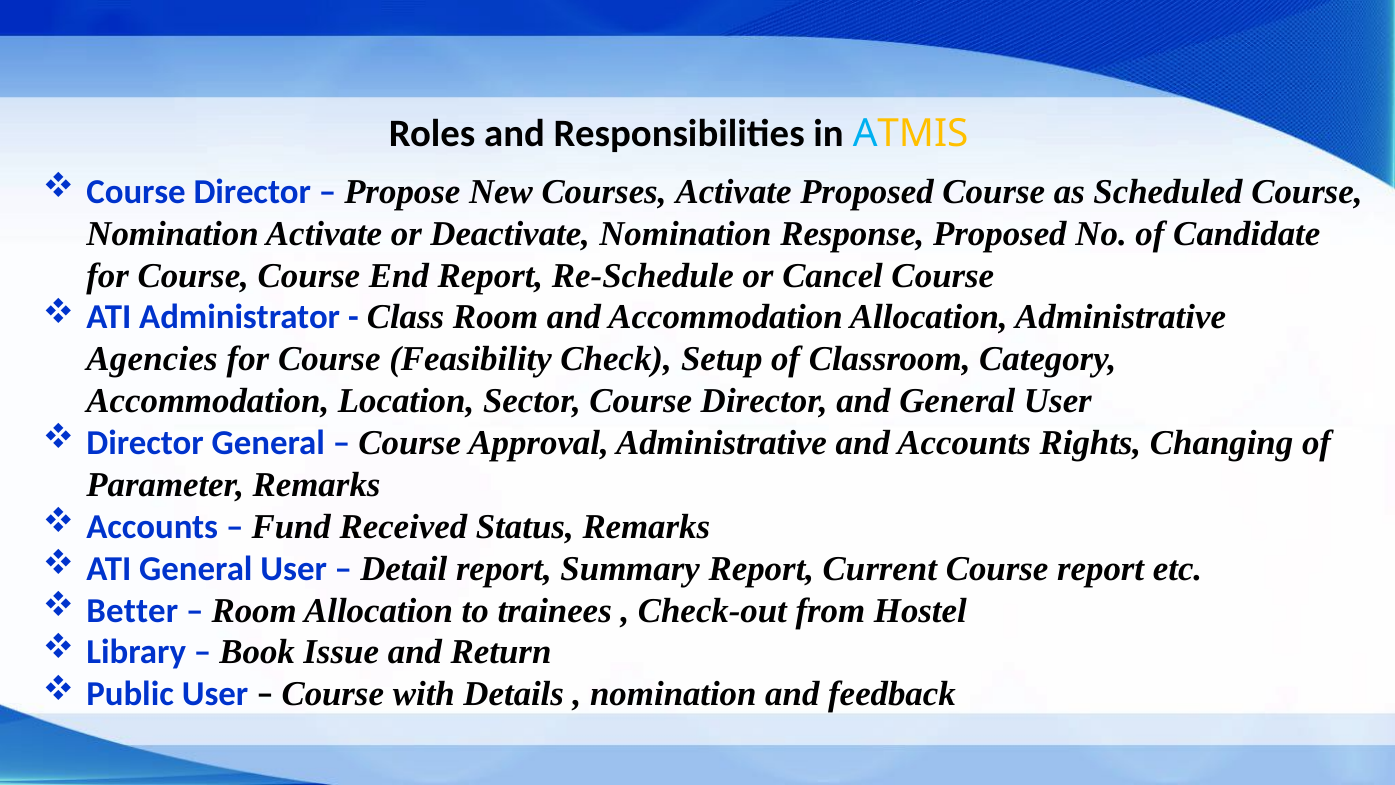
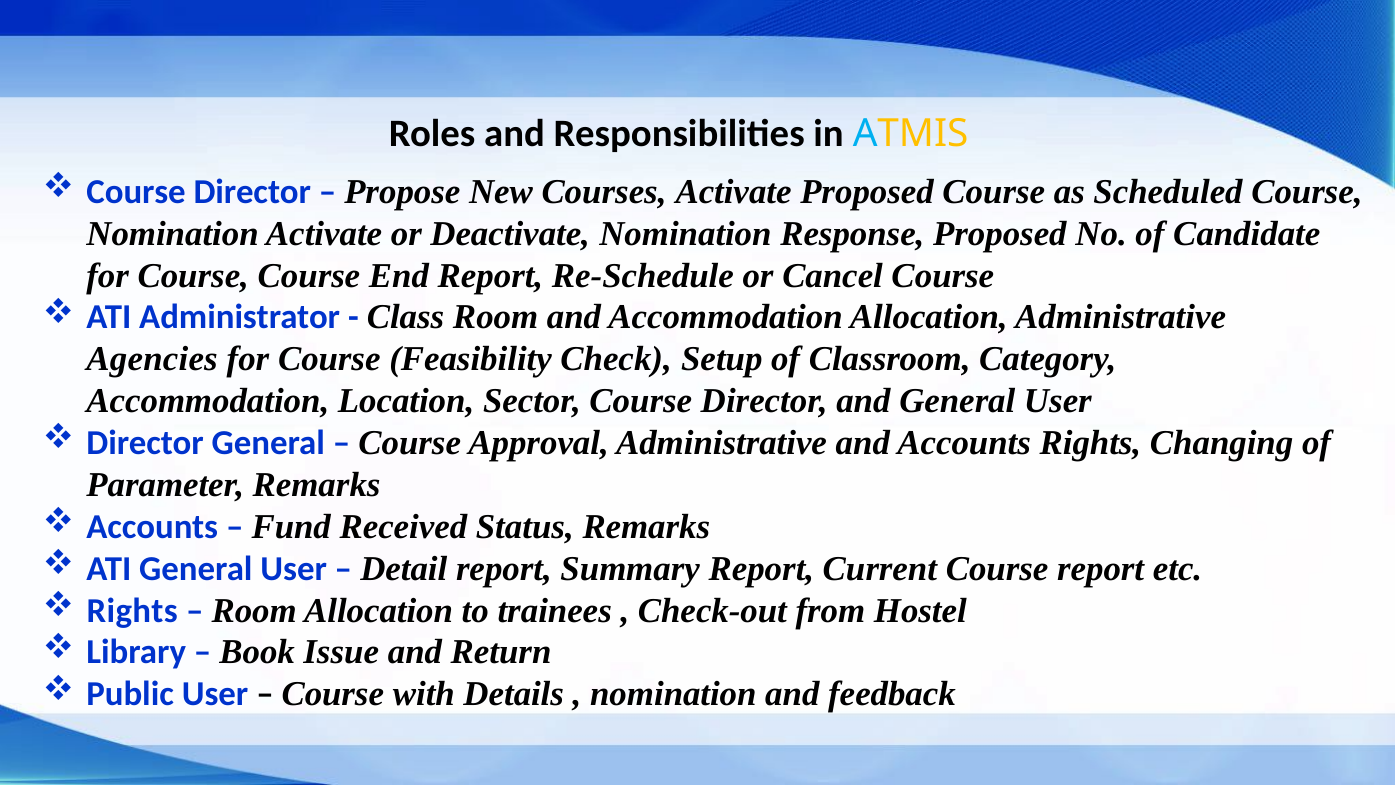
Better at (132, 610): Better -> Rights
